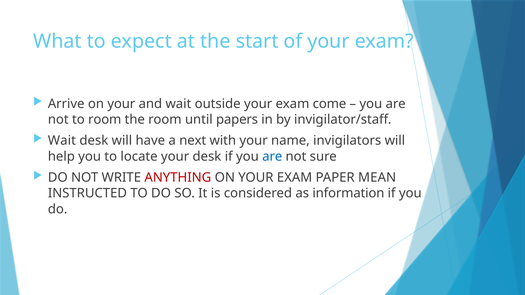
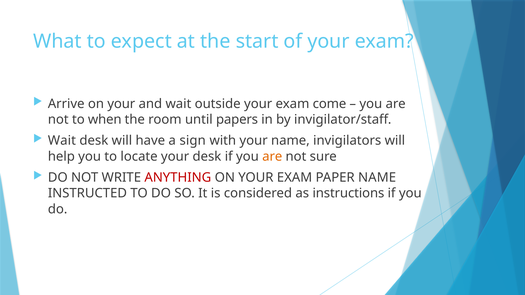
to room: room -> when
next: next -> sign
are at (272, 157) colour: blue -> orange
PAPER MEAN: MEAN -> NAME
information: information -> instructions
